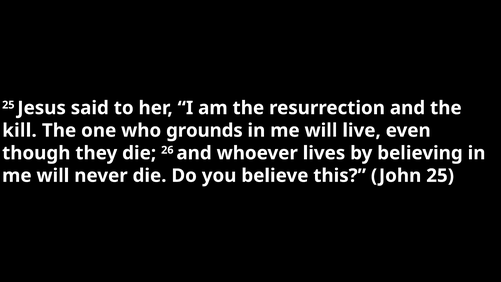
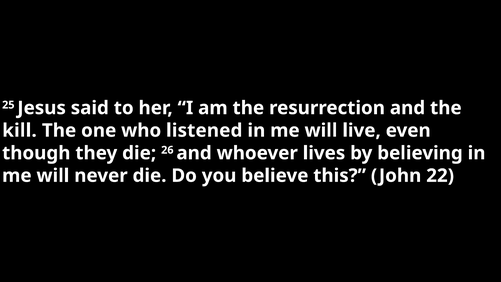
grounds: grounds -> listened
John 25: 25 -> 22
